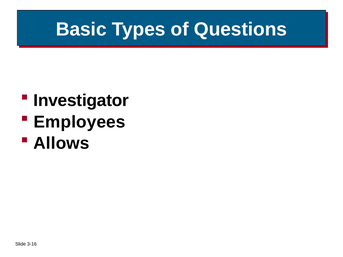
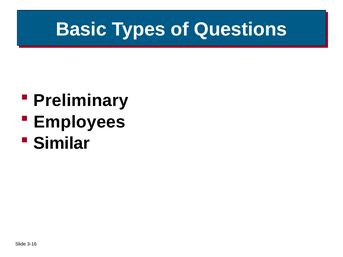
Investigator: Investigator -> Preliminary
Allows: Allows -> Similar
